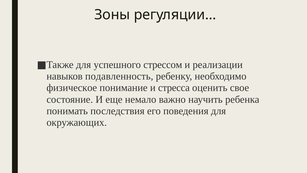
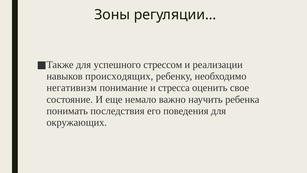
подавленность: подавленность -> происходящих
физическое: физическое -> негативизм
